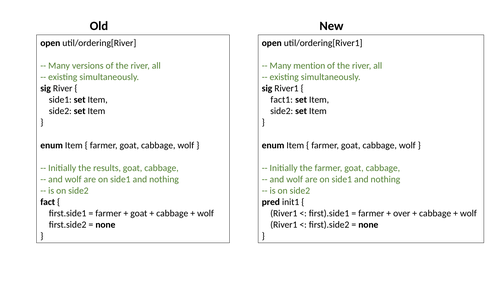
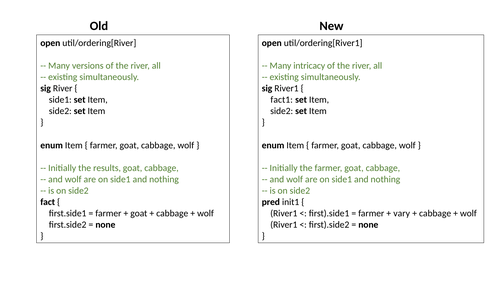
mention: mention -> intricacy
over: over -> vary
